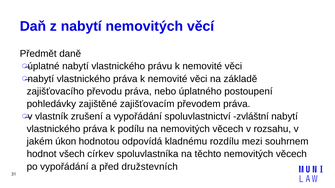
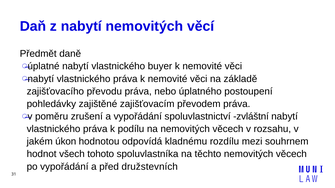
právu: právu -> buyer
vlastník: vlastník -> poměru
církev: církev -> tohoto
